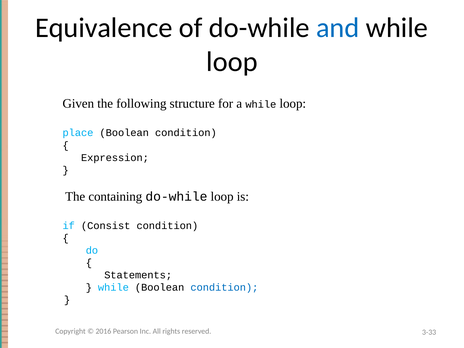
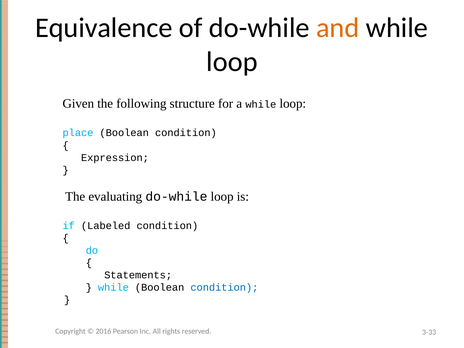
and colour: blue -> orange
containing: containing -> evaluating
Consist: Consist -> Labeled
